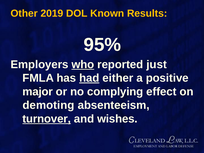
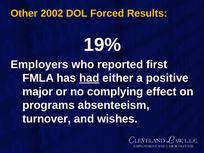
2019: 2019 -> 2002
Known: Known -> Forced
95%: 95% -> 19%
who underline: present -> none
just: just -> first
demoting: demoting -> programs
turnover underline: present -> none
